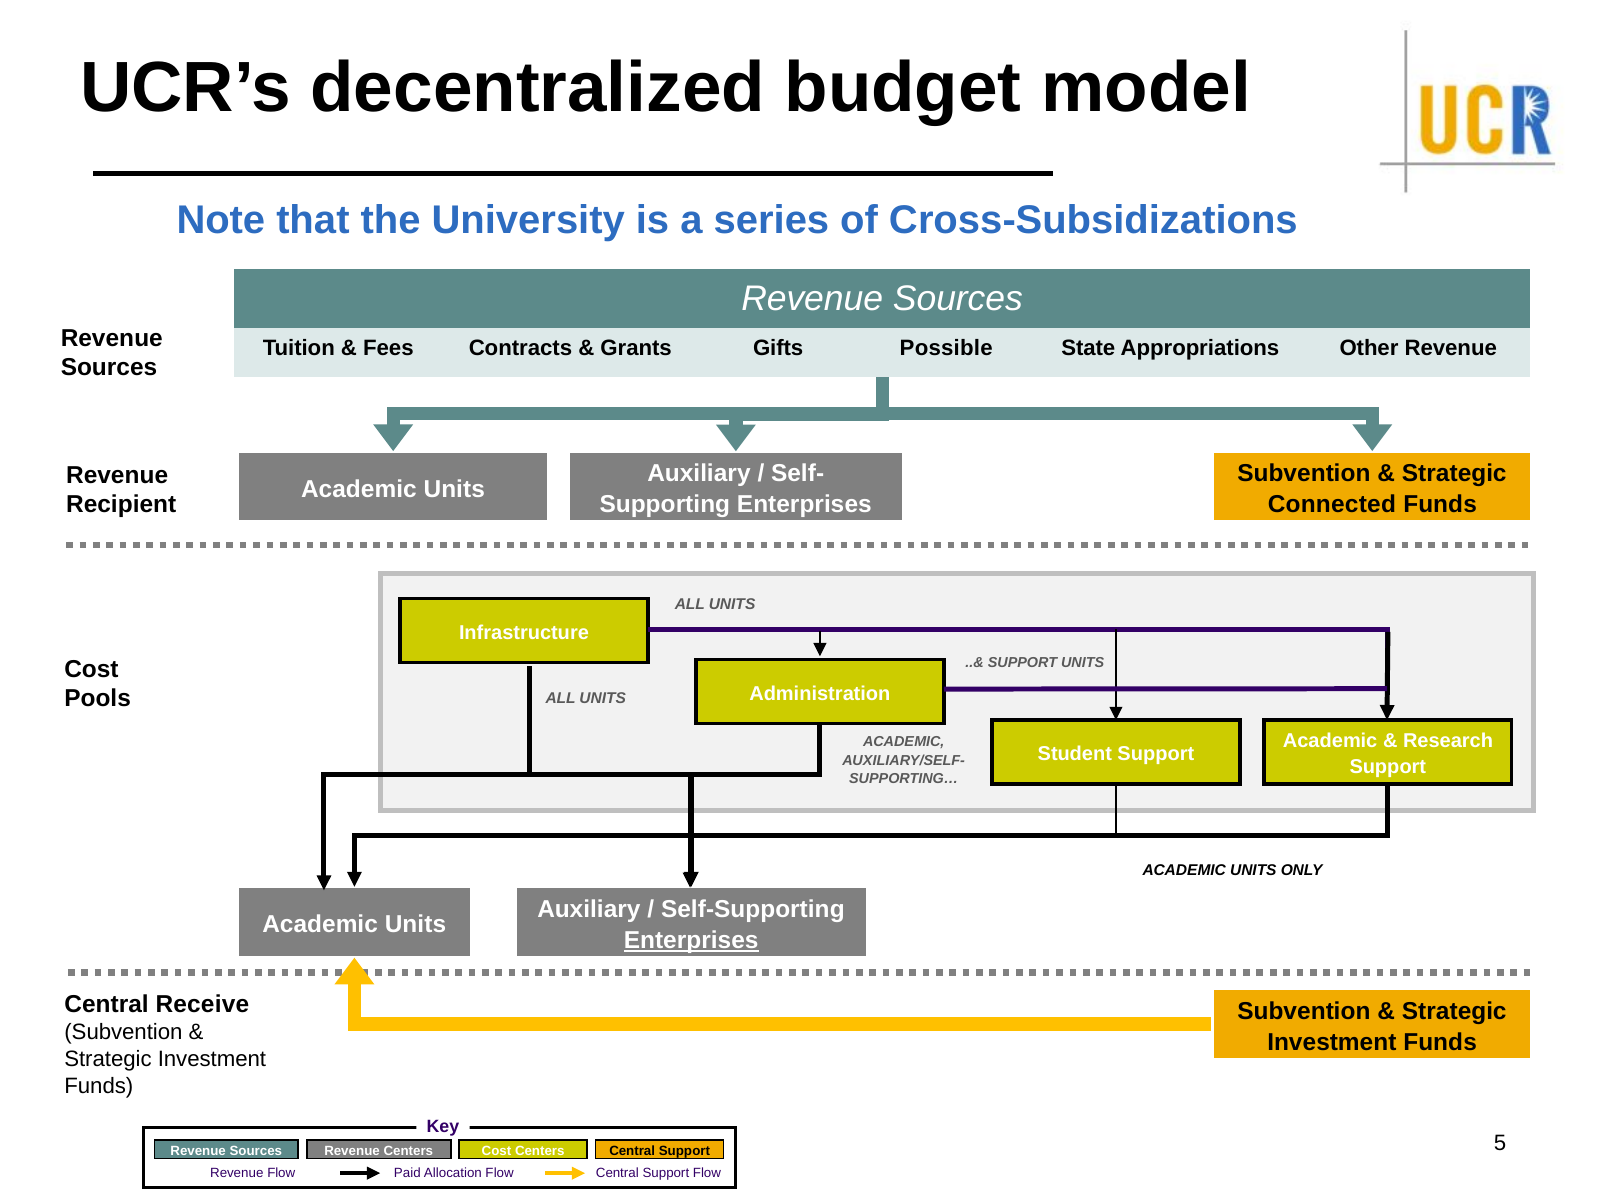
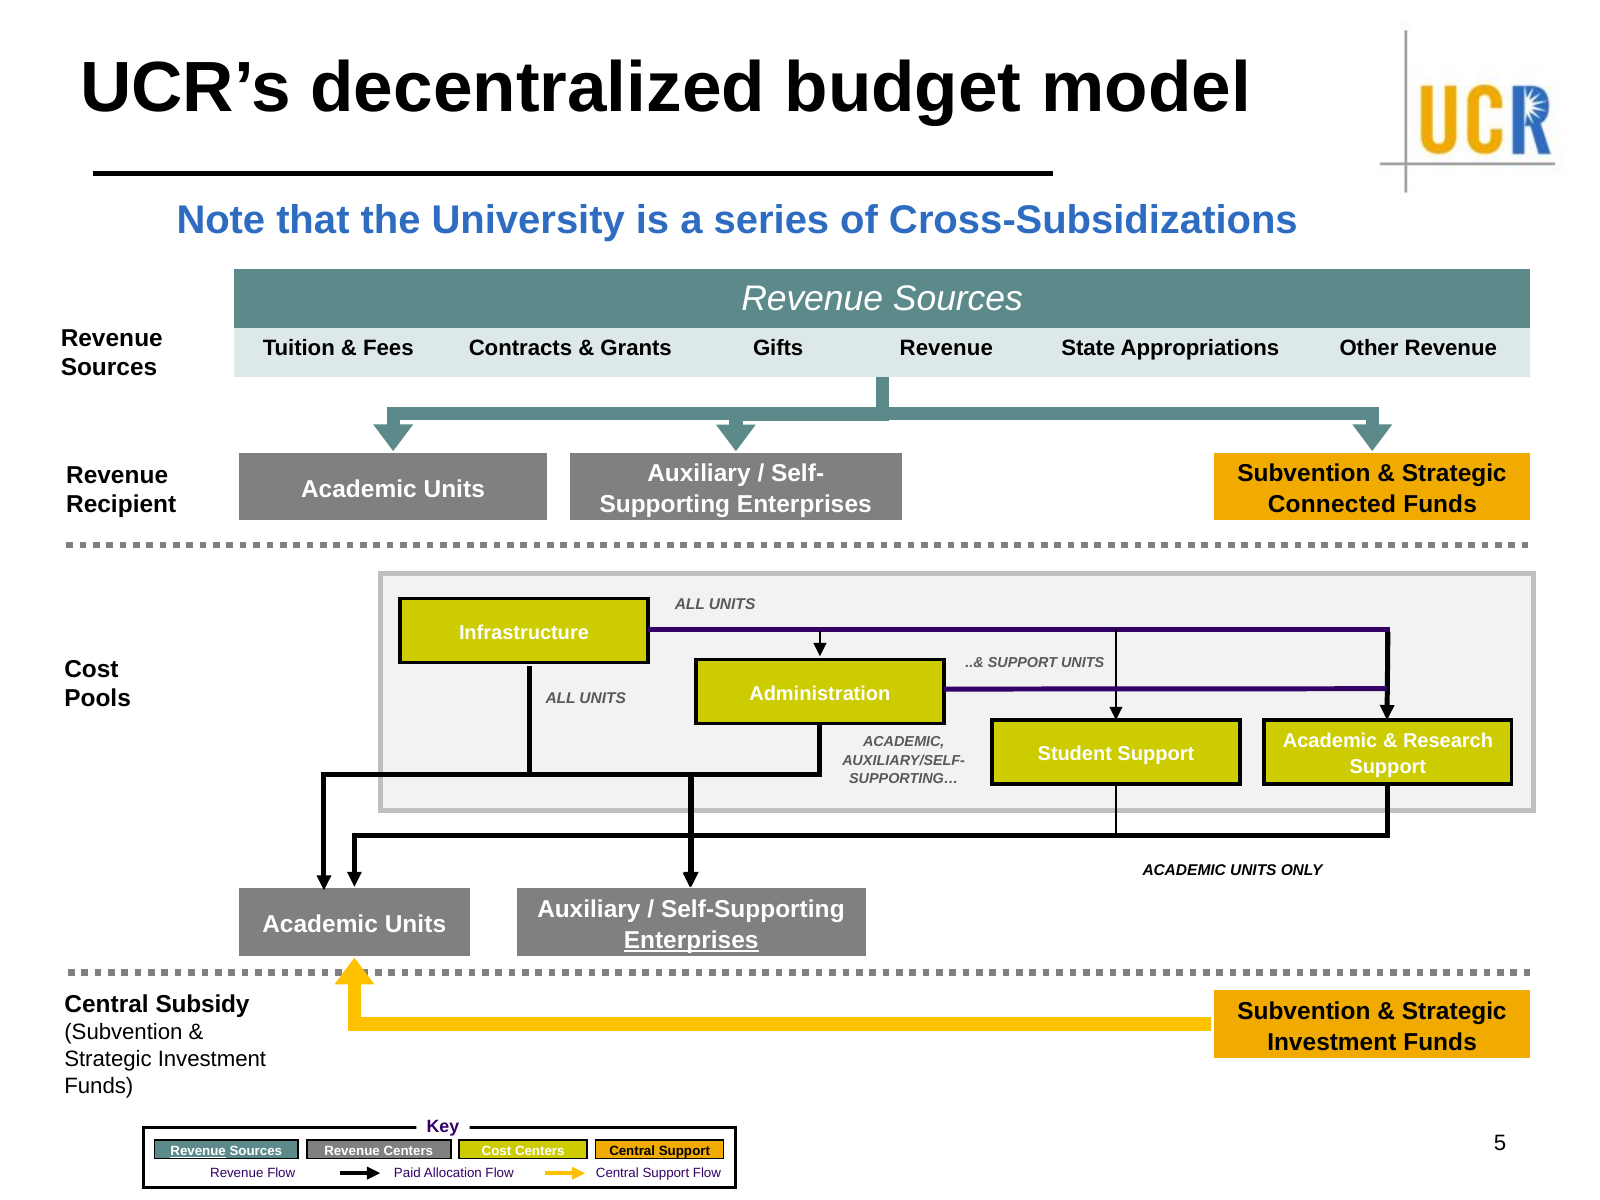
Gifts Possible: Possible -> Revenue
Receive: Receive -> Subsidy
Revenue at (198, 1151) underline: none -> present
